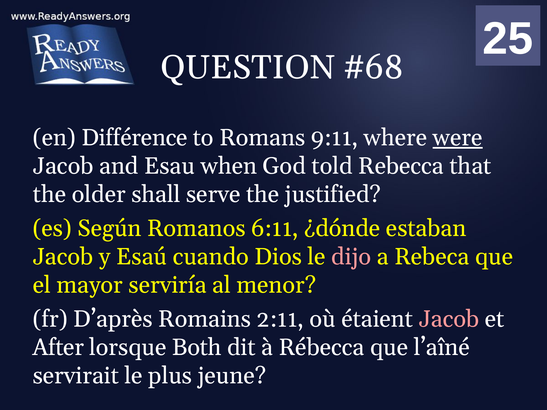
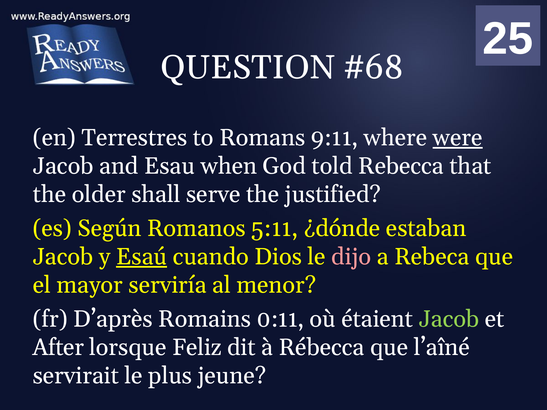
Différence: Différence -> Terrestres
6:11: 6:11 -> 5:11
Esaú underline: none -> present
2:11: 2:11 -> 0:11
Jacob at (449, 319) colour: pink -> light green
Both: Both -> Feliz
